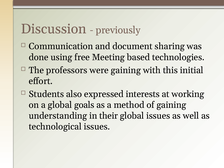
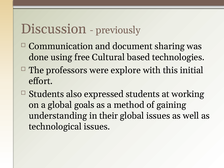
Meeting: Meeting -> Cultural
were gaining: gaining -> explore
expressed interests: interests -> students
